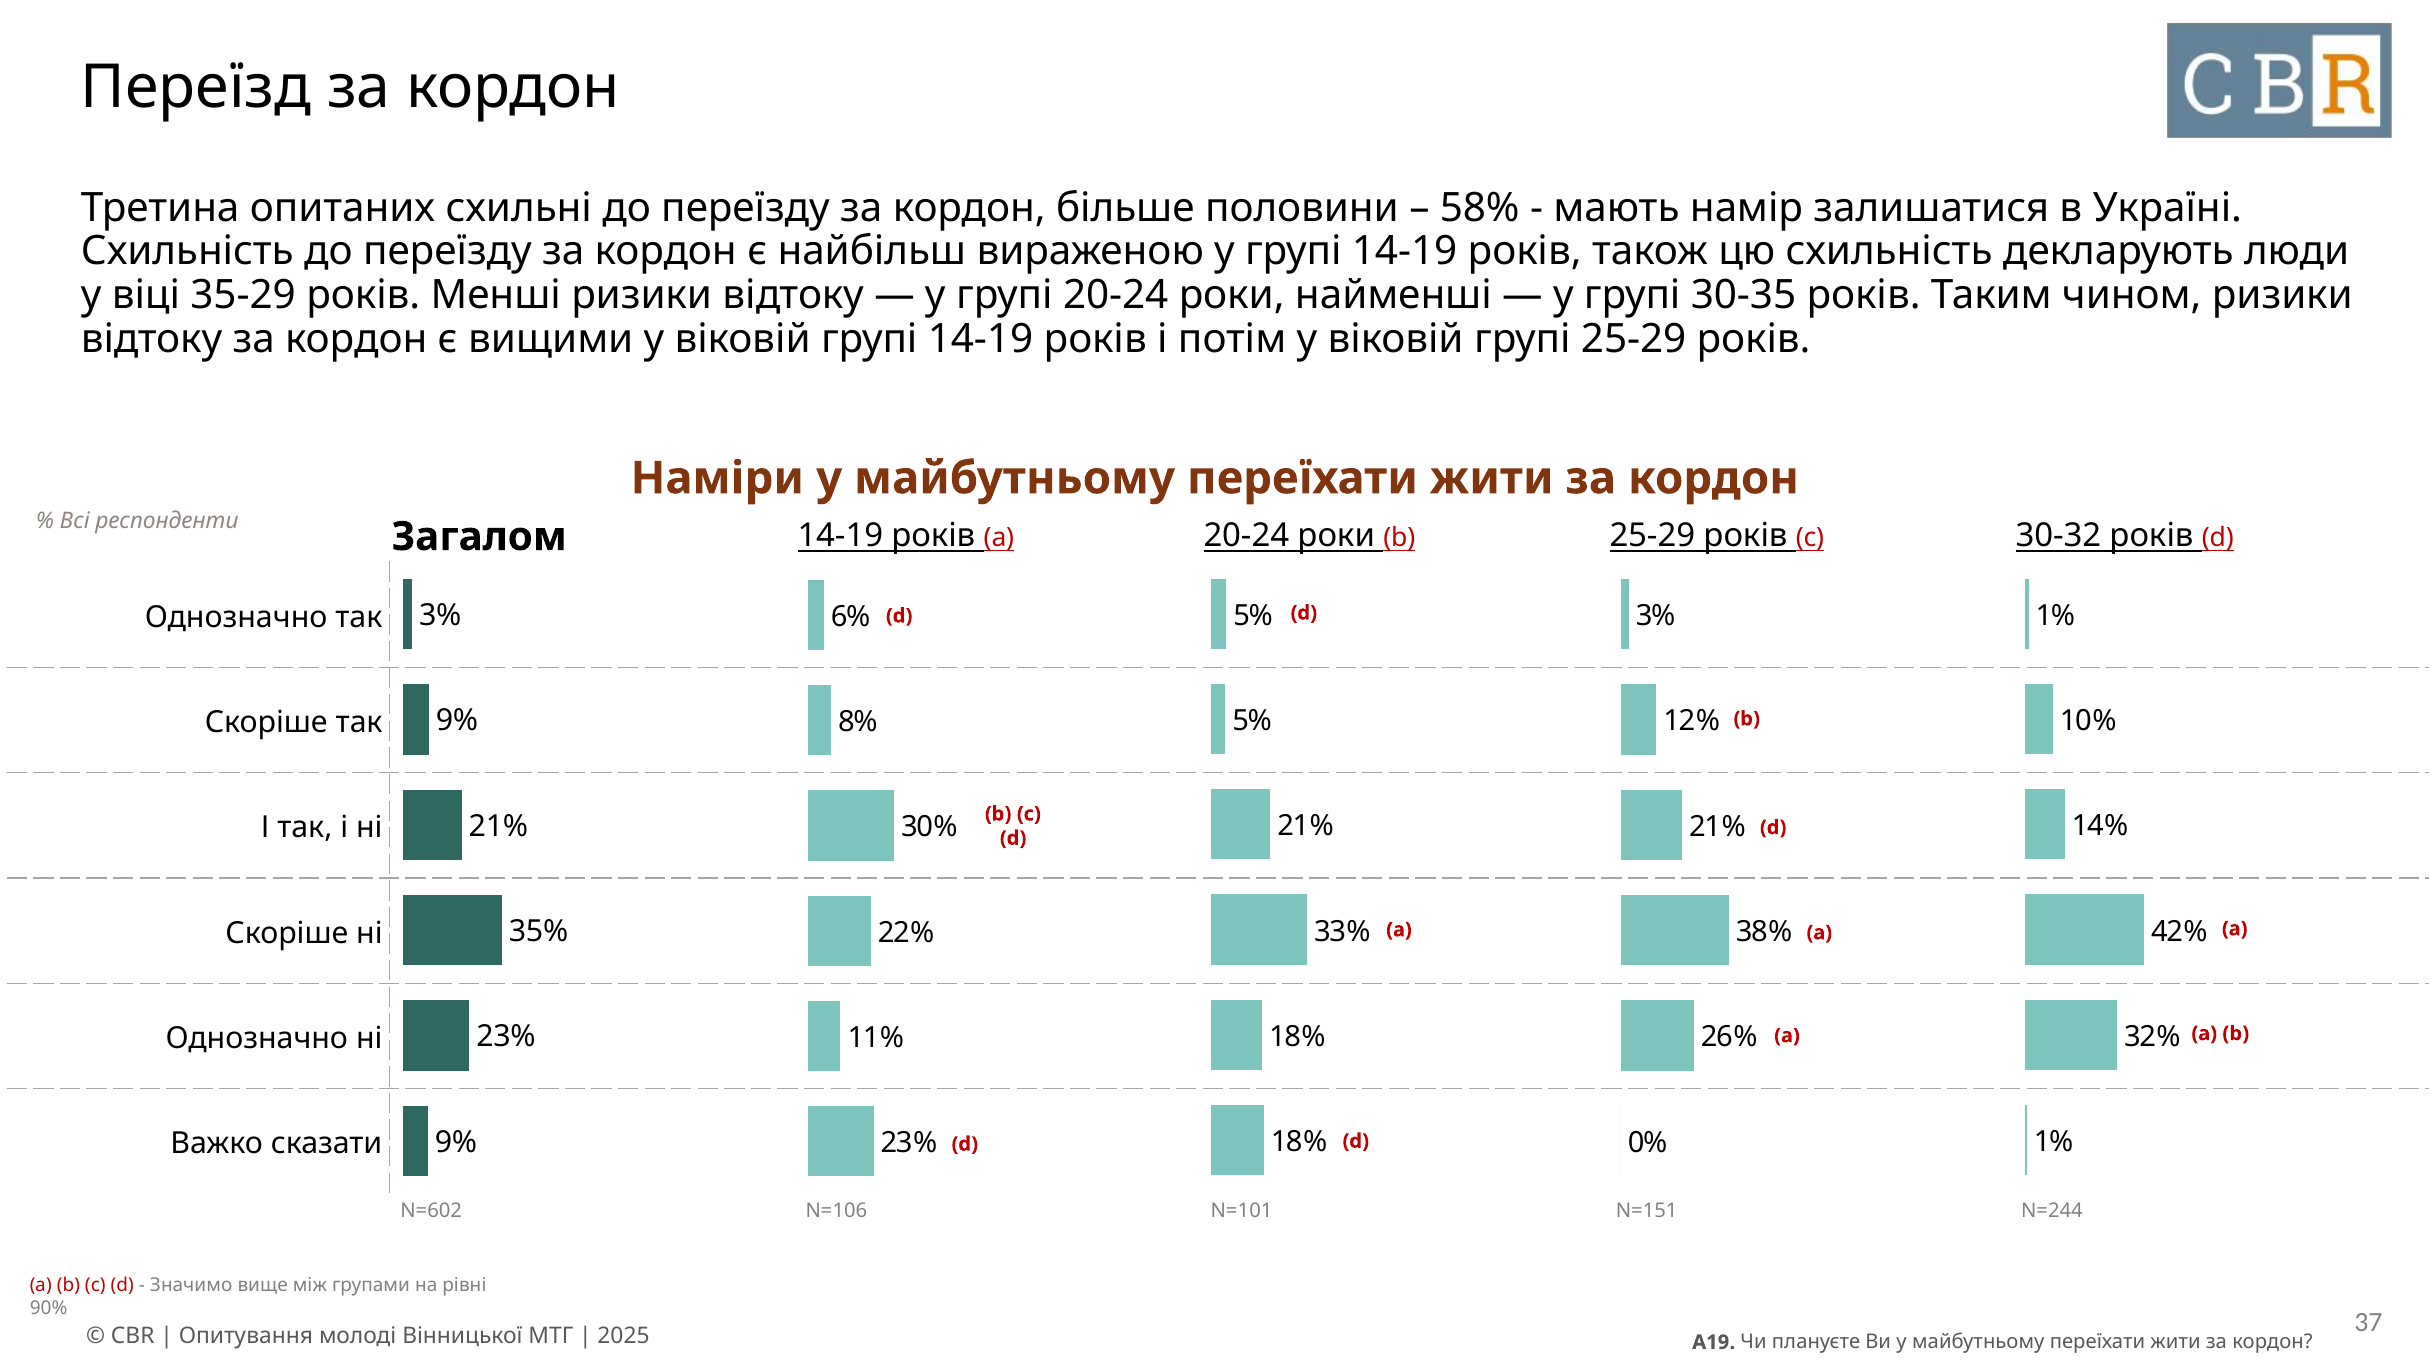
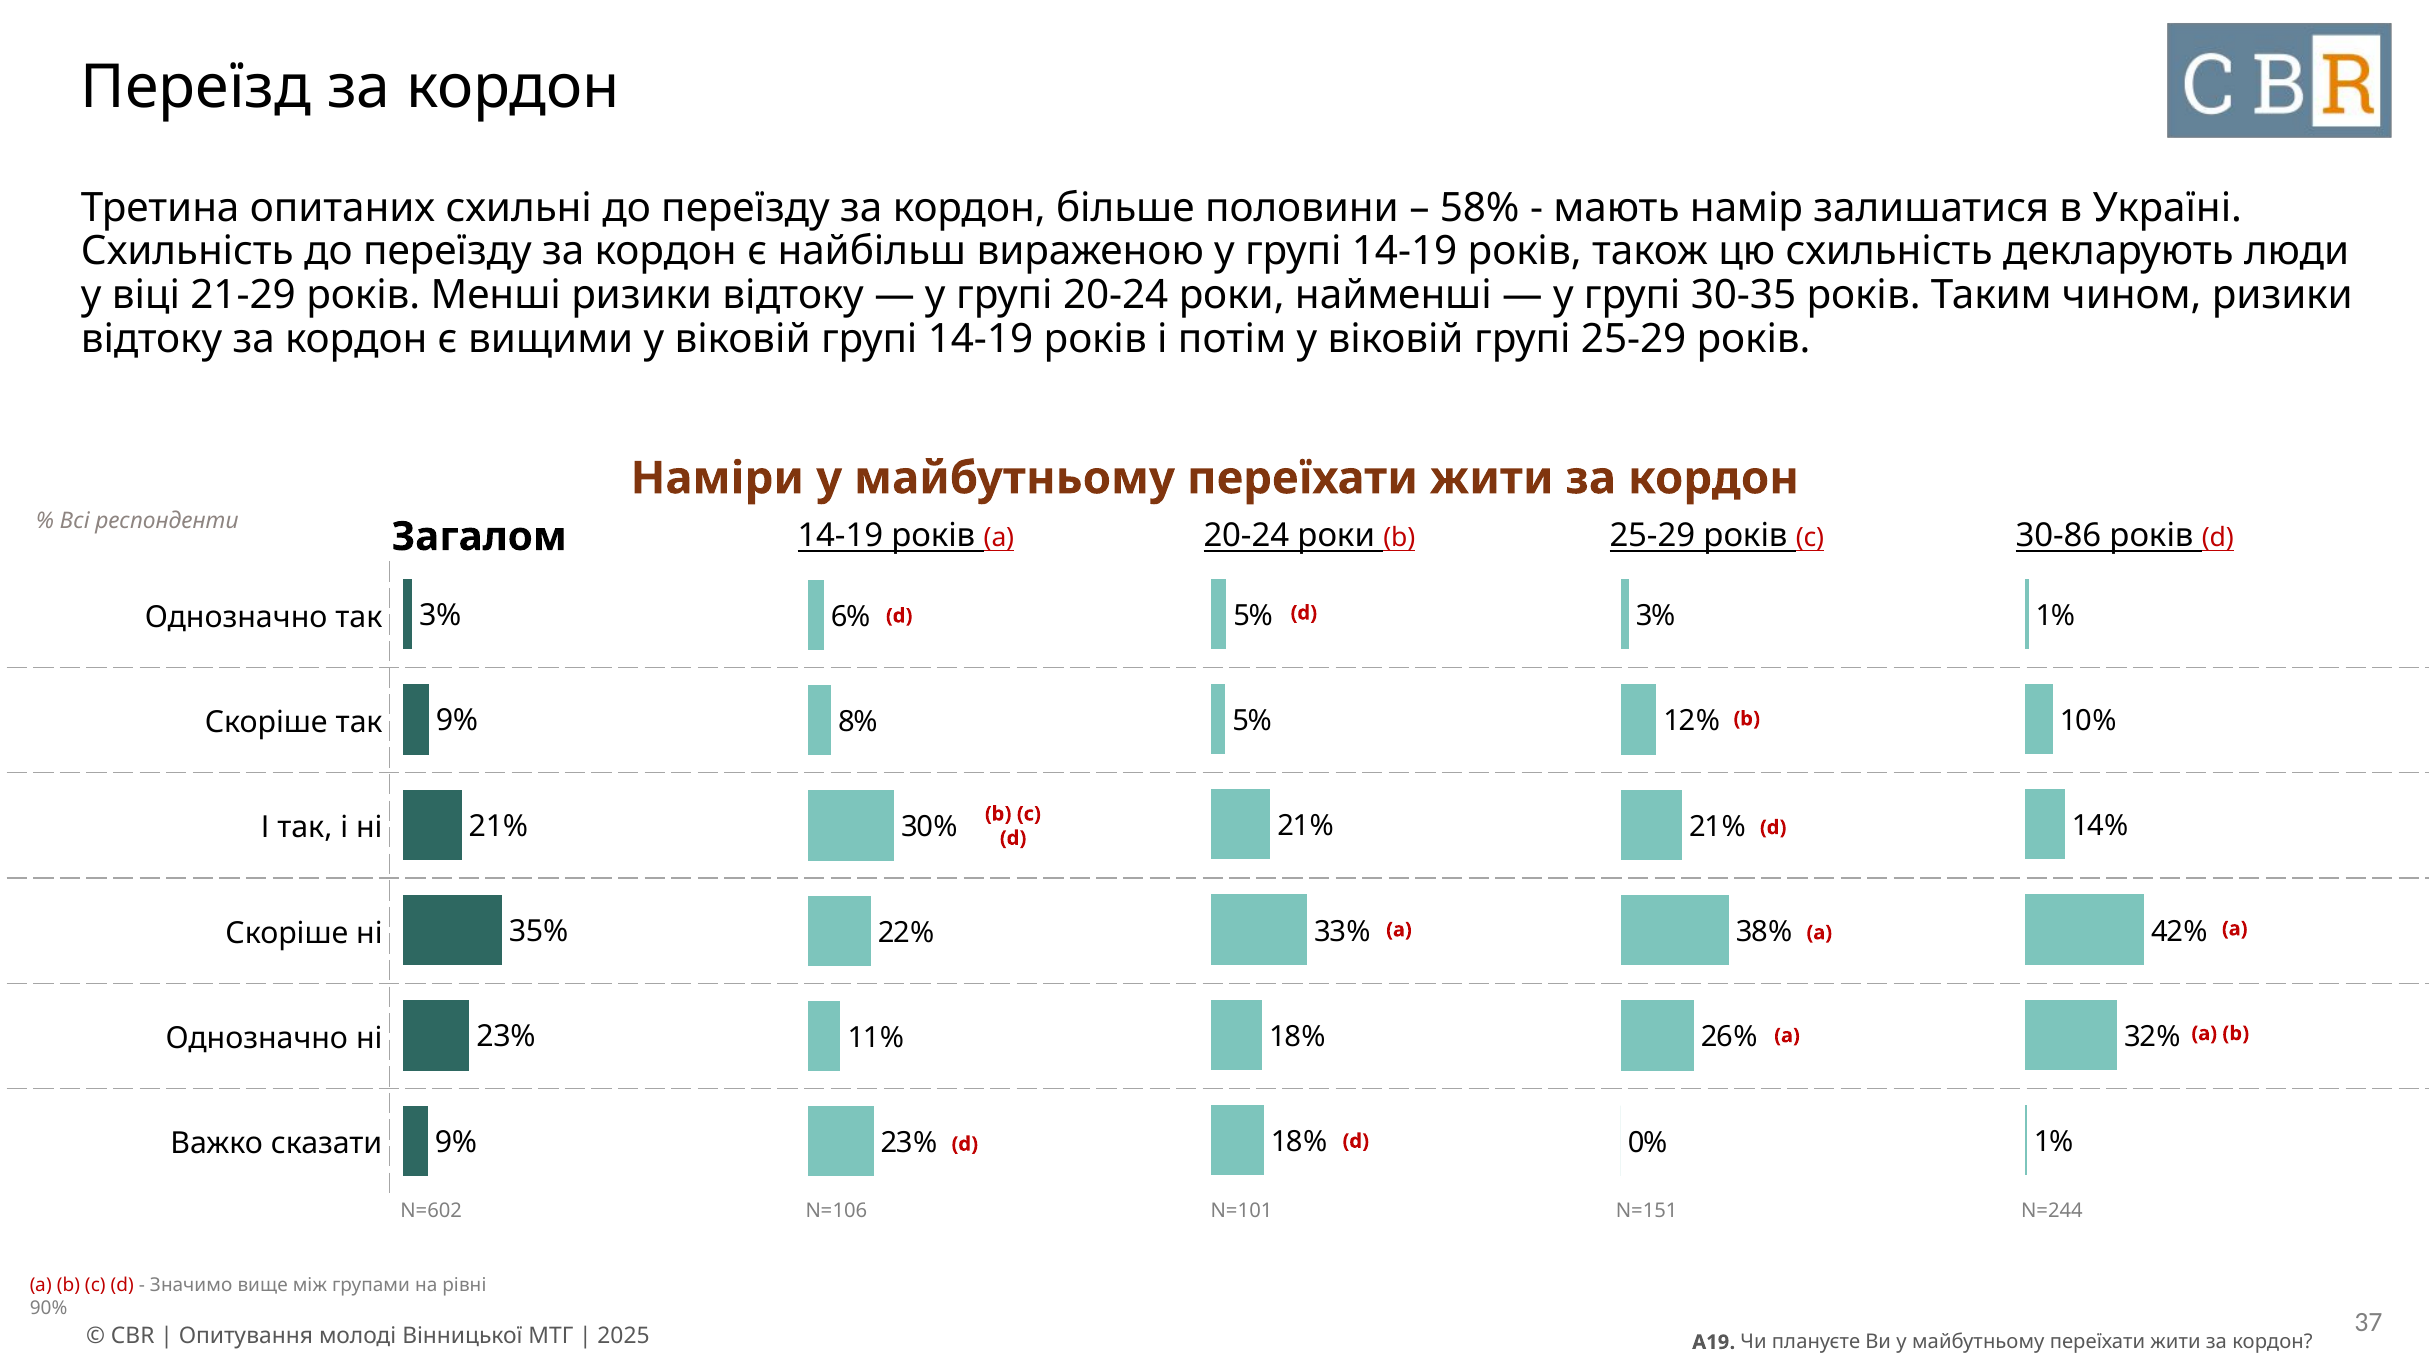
35-29: 35-29 -> 21-29
30-32: 30-32 -> 30-86
